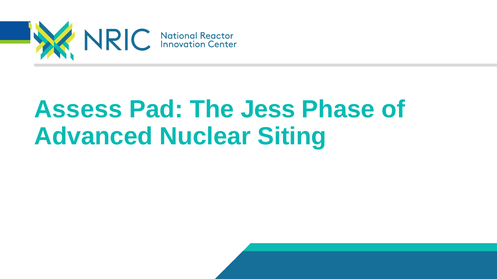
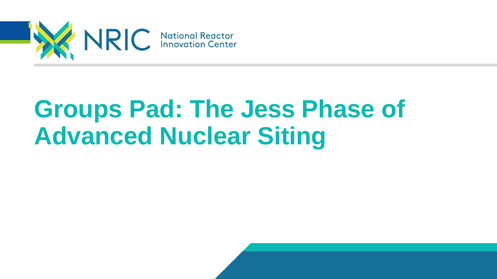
Assess: Assess -> Groups
